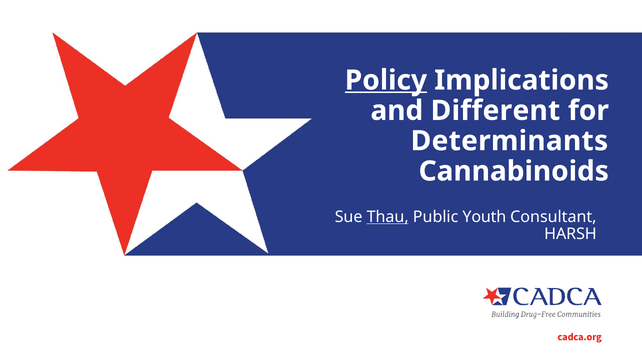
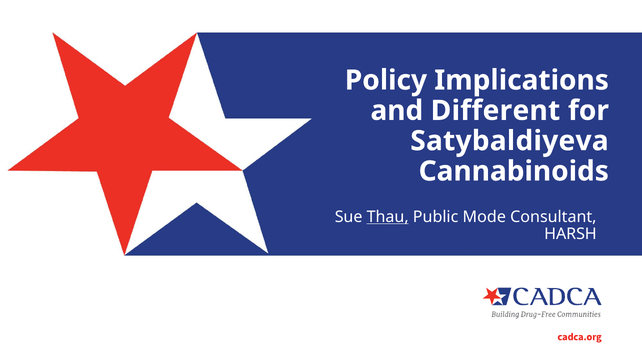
Policy underline: present -> none
Determinants: Determinants -> Satybaldiyeva
Youth: Youth -> Mode
